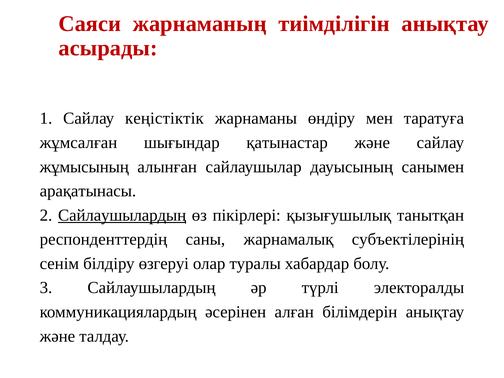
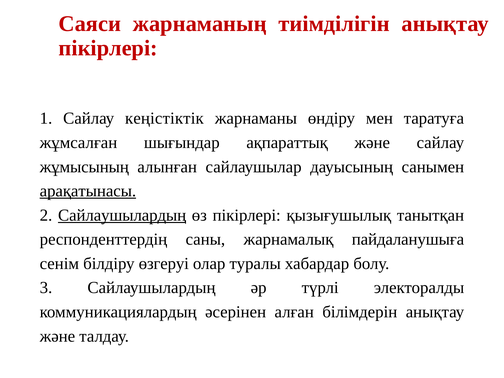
асырады at (108, 48): асырады -> пікірлері
қатынастар: қатынастар -> ақпараттық
арақатынасы underline: none -> present
субъектілерінің: субъектілерінің -> пайдаланушыға
